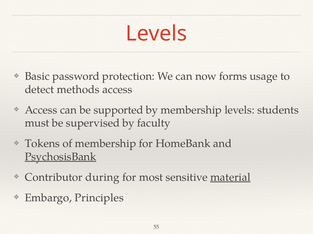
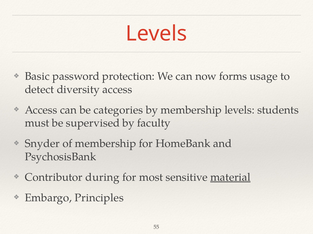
methods: methods -> diversity
supported: supported -> categories
Tokens: Tokens -> Snyder
PsychosisBank underline: present -> none
